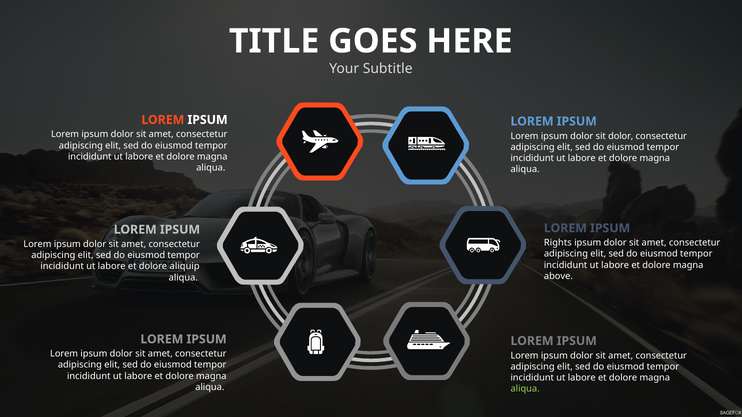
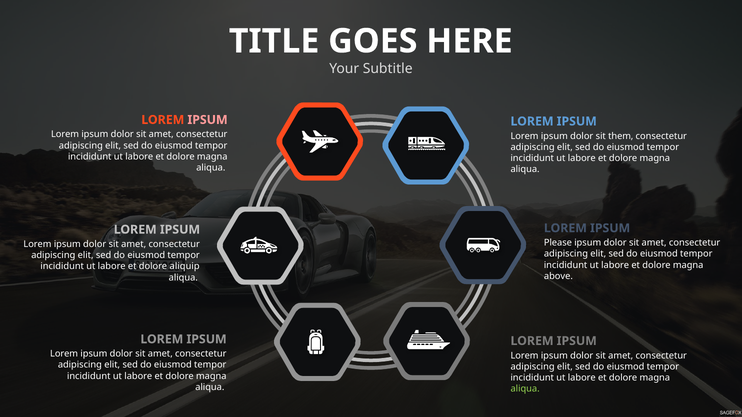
IPSUM at (208, 120) colour: white -> pink
sit dolor: dolor -> them
Rights: Rights -> Please
